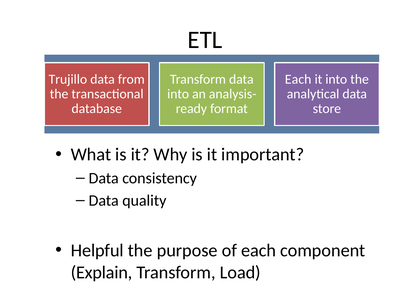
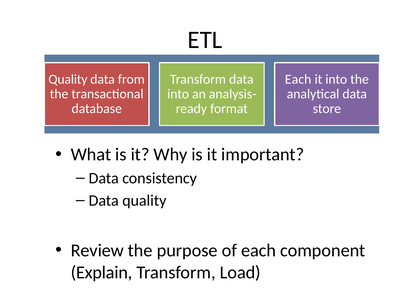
Trujillo at (68, 79): Trujillo -> Quality
Helpful: Helpful -> Review
